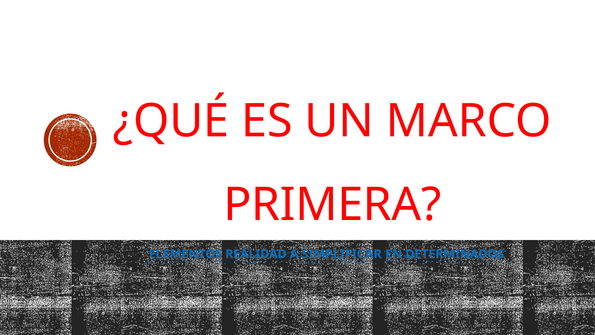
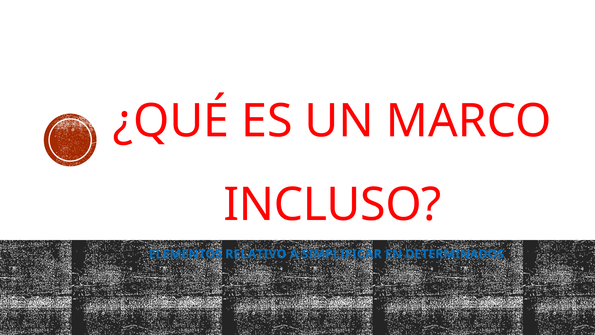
PRIMERA: PRIMERA -> INCLUSO
REALIDAD: REALIDAD -> RELATIVO
